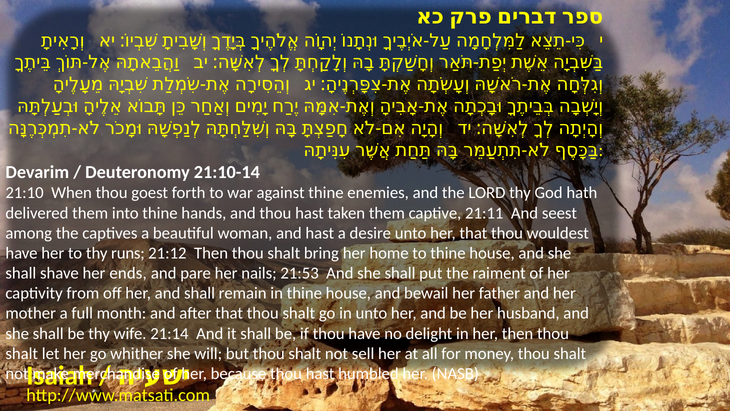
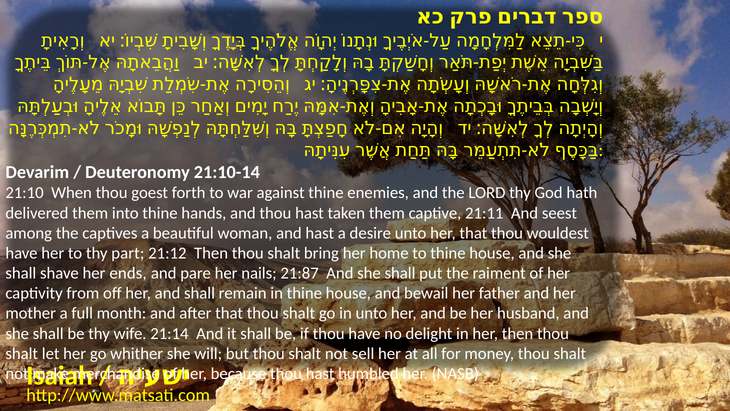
runs: runs -> part
21:53: 21:53 -> 21:87
